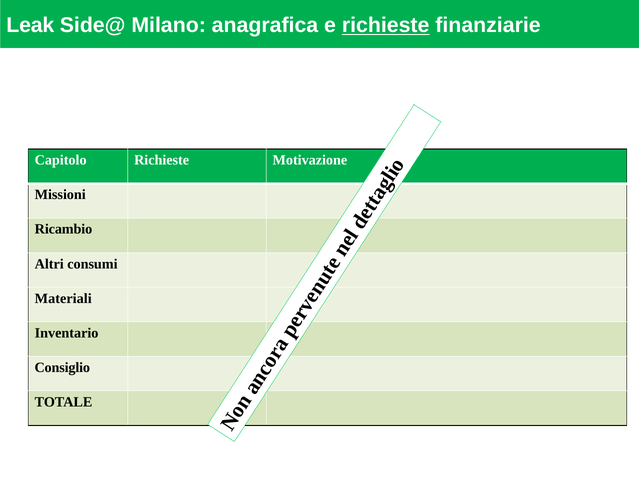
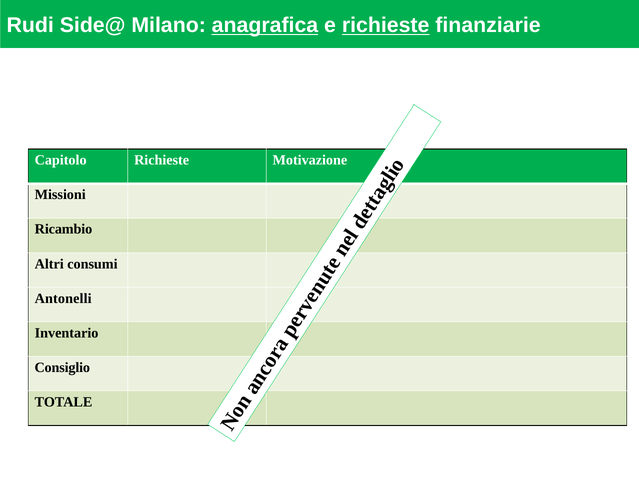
Leak: Leak -> Rudi
anagrafica underline: none -> present
Materiali: Materiali -> Antonelli
